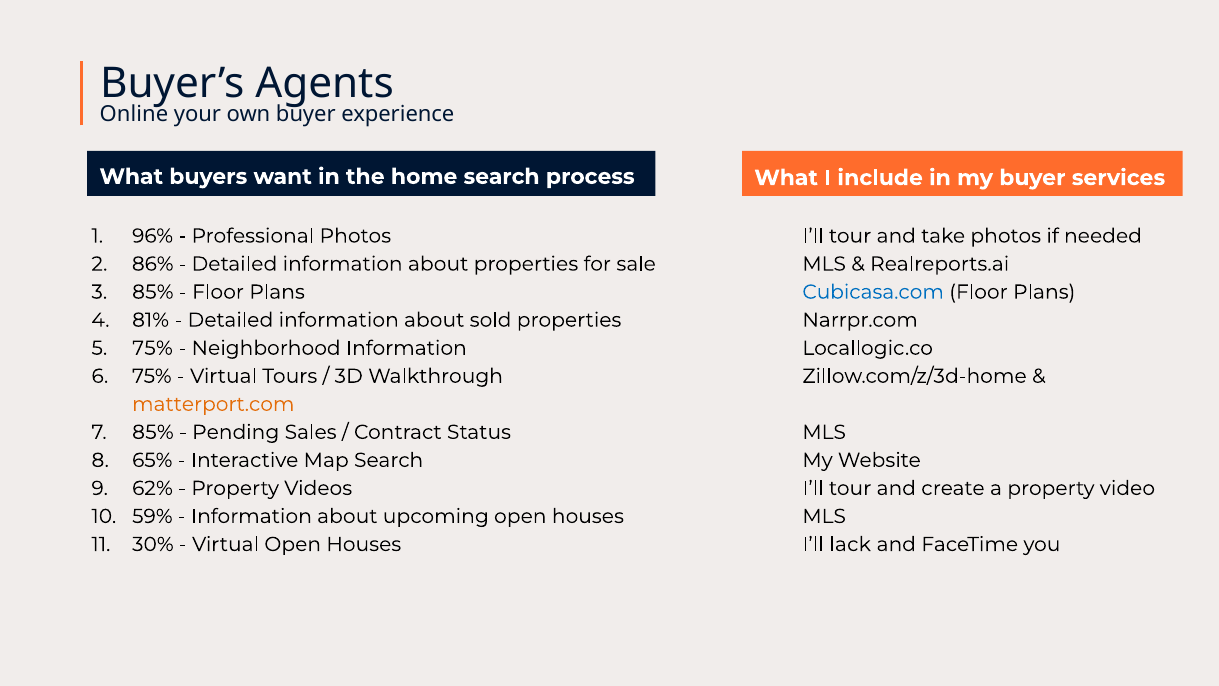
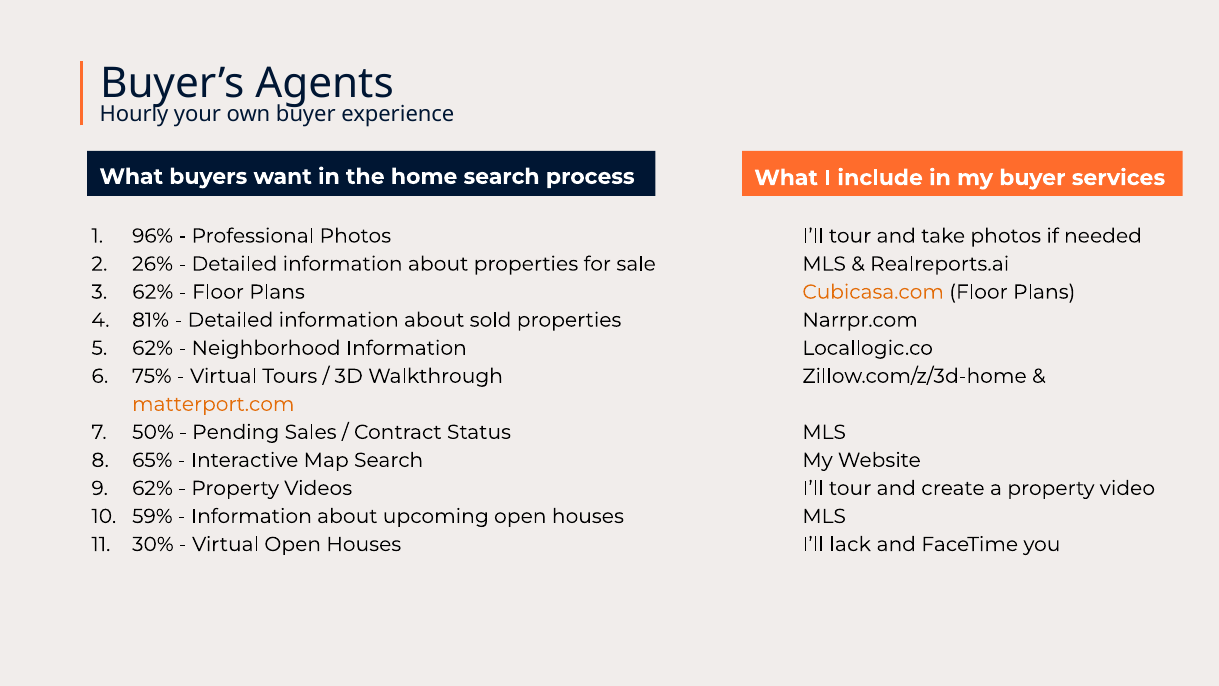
Online: Online -> Hourly
86%: 86% -> 26%
85% at (153, 292): 85% -> 62%
Cubicasa.com colour: blue -> orange
75% at (152, 348): 75% -> 62%
85% at (153, 432): 85% -> 50%
